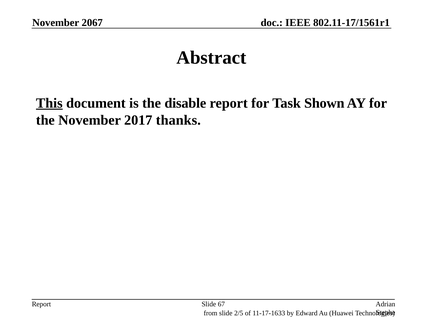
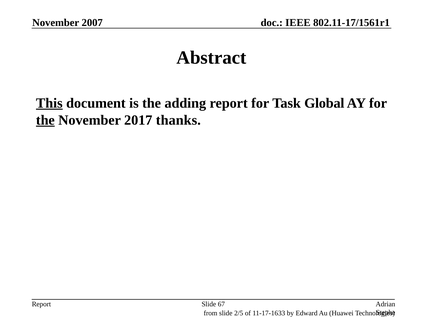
2067: 2067 -> 2007
disable: disable -> adding
Shown: Shown -> Global
the at (45, 120) underline: none -> present
